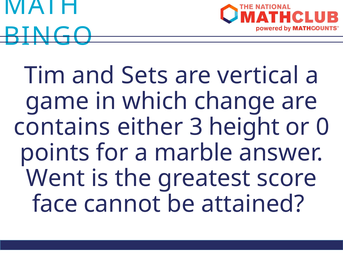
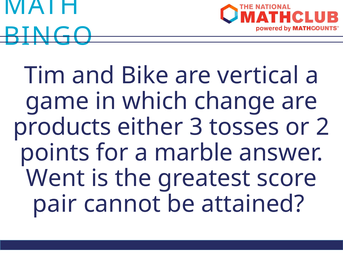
Sets: Sets -> Bike
contains: contains -> products
height: height -> tosses
0: 0 -> 2
face: face -> pair
